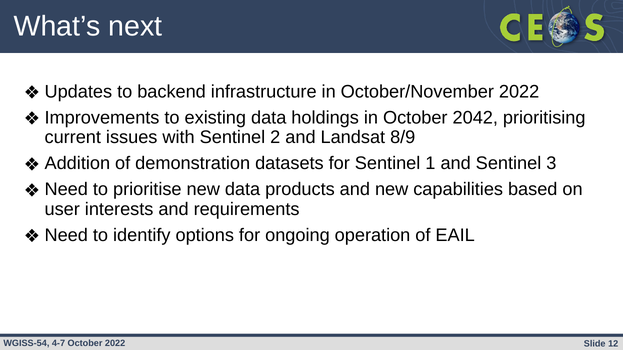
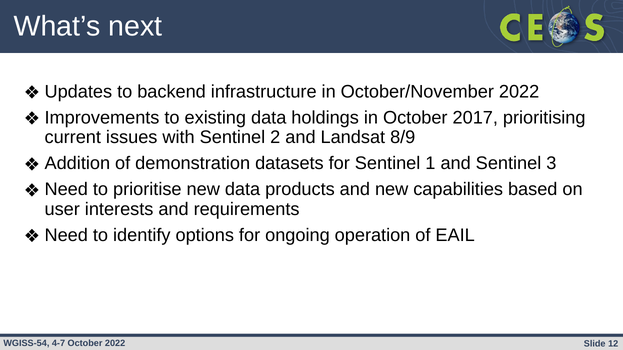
2042: 2042 -> 2017
